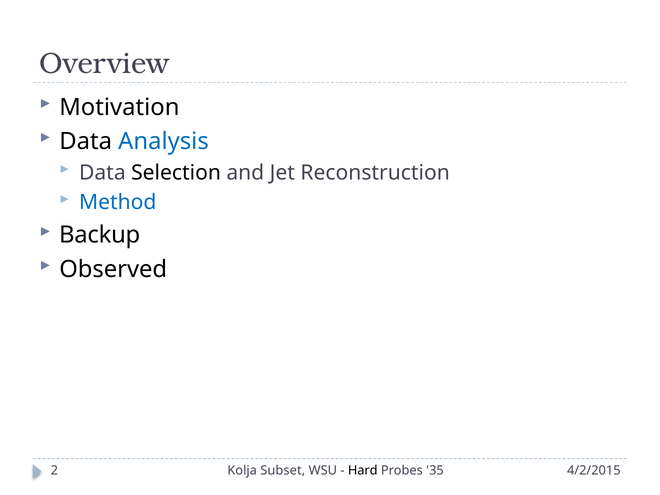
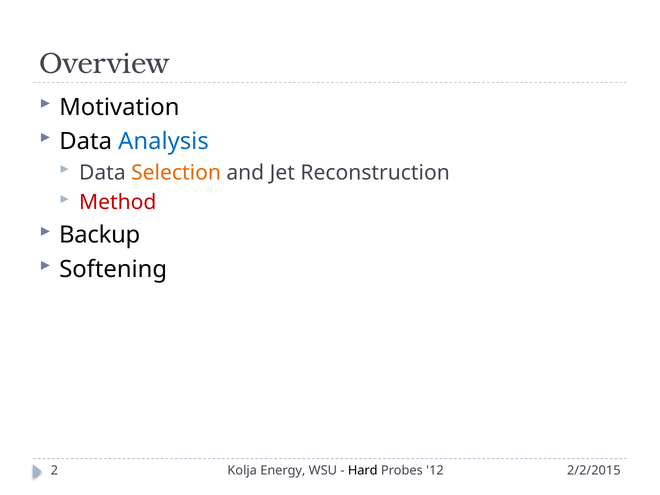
Selection colour: black -> orange
Method colour: blue -> red
Observed: Observed -> Softening
Subset: Subset -> Energy
35: 35 -> 12
4/2/2015: 4/2/2015 -> 2/2/2015
